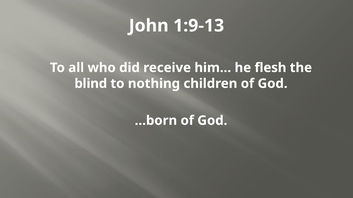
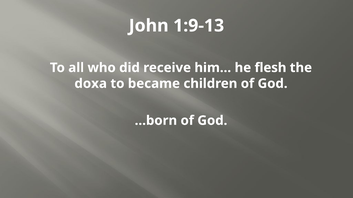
blind: blind -> doxa
nothing: nothing -> became
